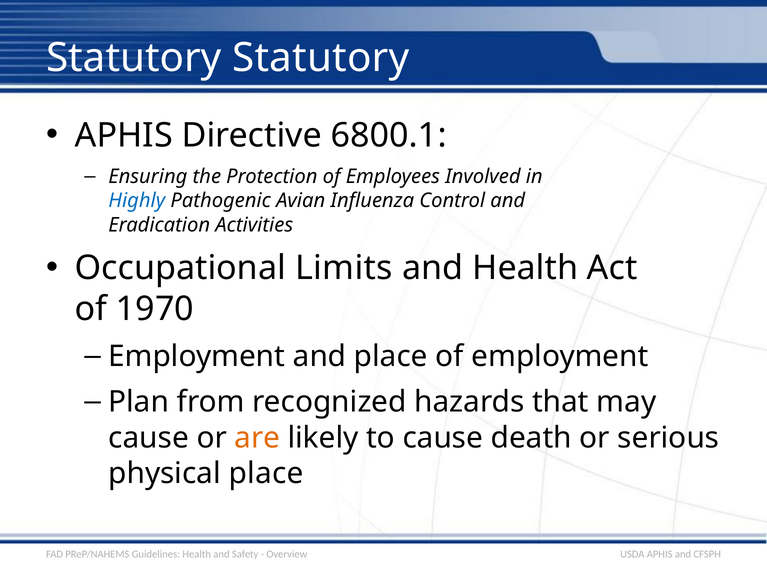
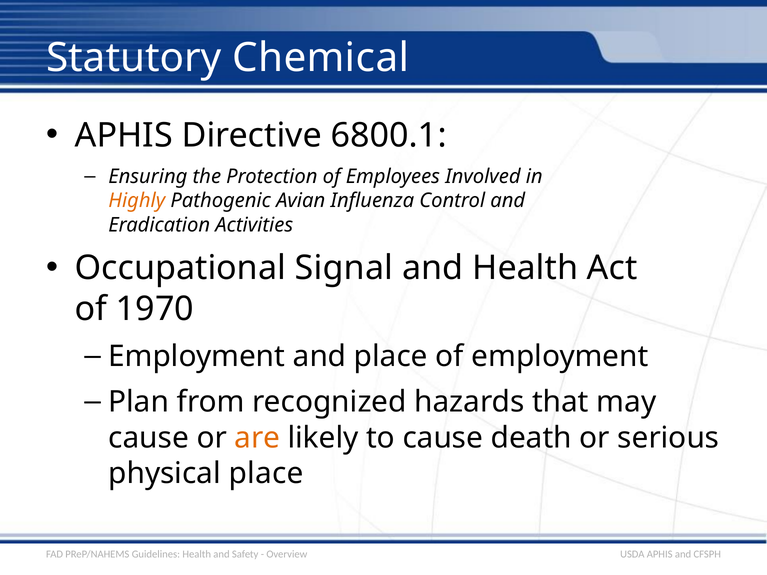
Statutory Statutory: Statutory -> Chemical
Highly colour: blue -> orange
Limits: Limits -> Signal
